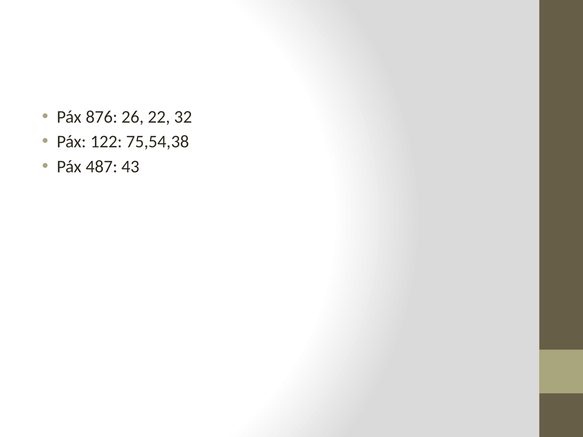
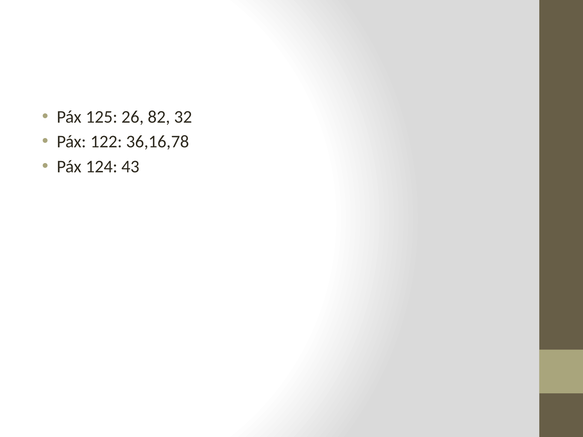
876: 876 -> 125
22: 22 -> 82
75,54,38: 75,54,38 -> 36,16,78
487: 487 -> 124
